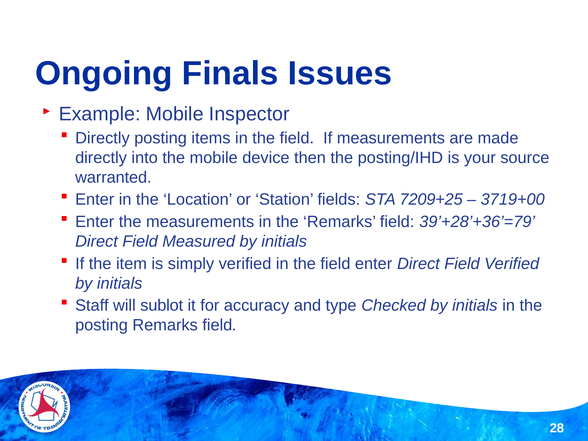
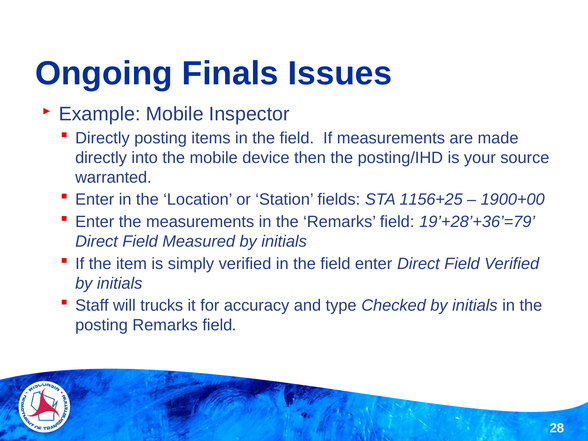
7209+25: 7209+25 -> 1156+25
3719+00: 3719+00 -> 1900+00
39’+28’+36’=79: 39’+28’+36’=79 -> 19’+28’+36’=79
sublot: sublot -> trucks
